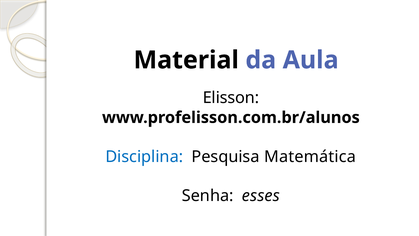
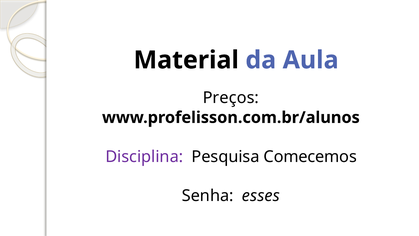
Elisson: Elisson -> Preços
Disciplina colour: blue -> purple
Matemática: Matemática -> Comecemos
